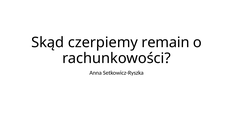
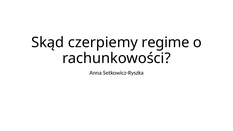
remain: remain -> regime
